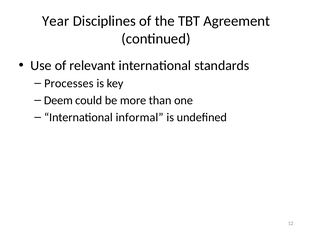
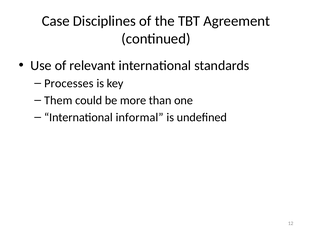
Year: Year -> Case
Deem: Deem -> Them
